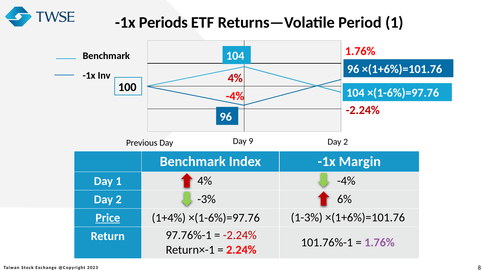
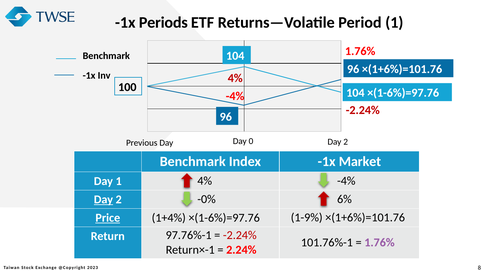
9: 9 -> 0
Margin: Margin -> Market
-3%: -3% -> -0%
Day at (103, 200) underline: none -> present
1-3%: 1-3% -> 1-9%
